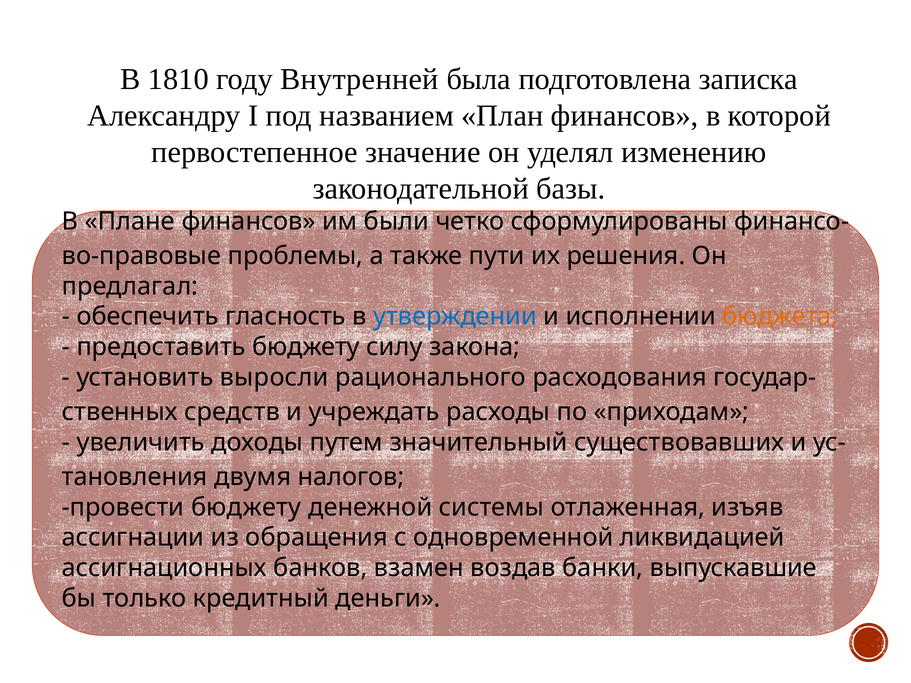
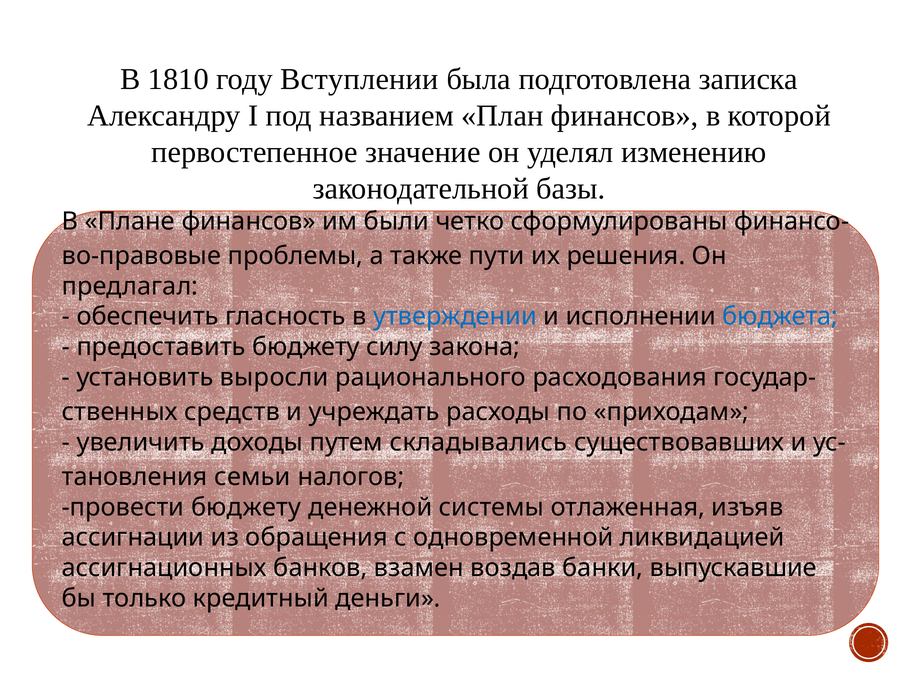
Внутренней: Внутренней -> Вступлении
бюджета colour: orange -> blue
значительный: значительный -> складывались
двумя: двумя -> семьи
